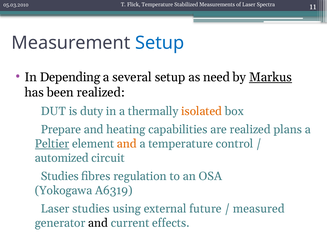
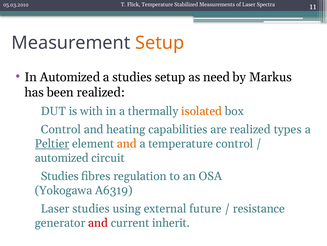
Setup at (160, 43) colour: blue -> orange
In Depending: Depending -> Automized
a several: several -> studies
Markus underline: present -> none
duty: duty -> with
Prepare at (61, 129): Prepare -> Control
plans: plans -> types
measured: measured -> resistance
and at (98, 222) colour: black -> red
effects: effects -> inherit
